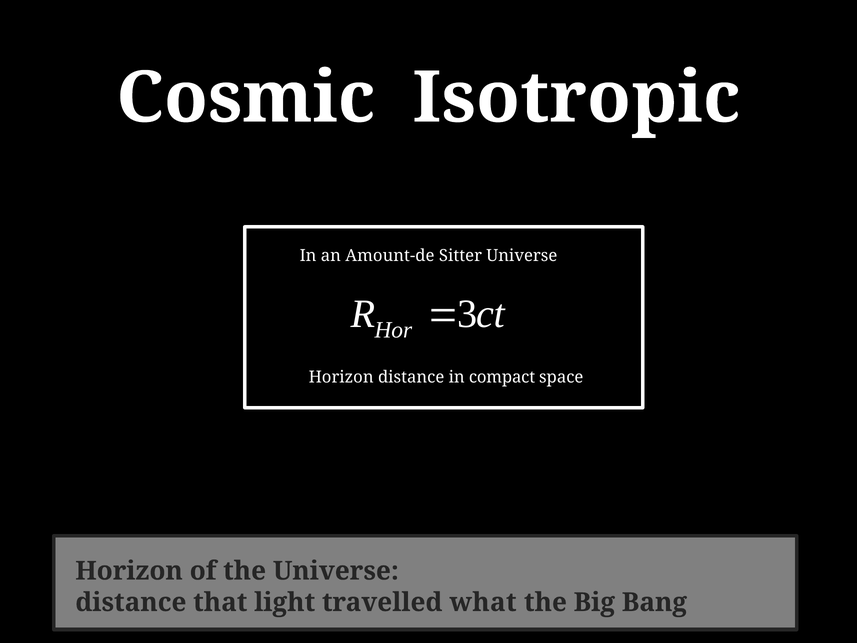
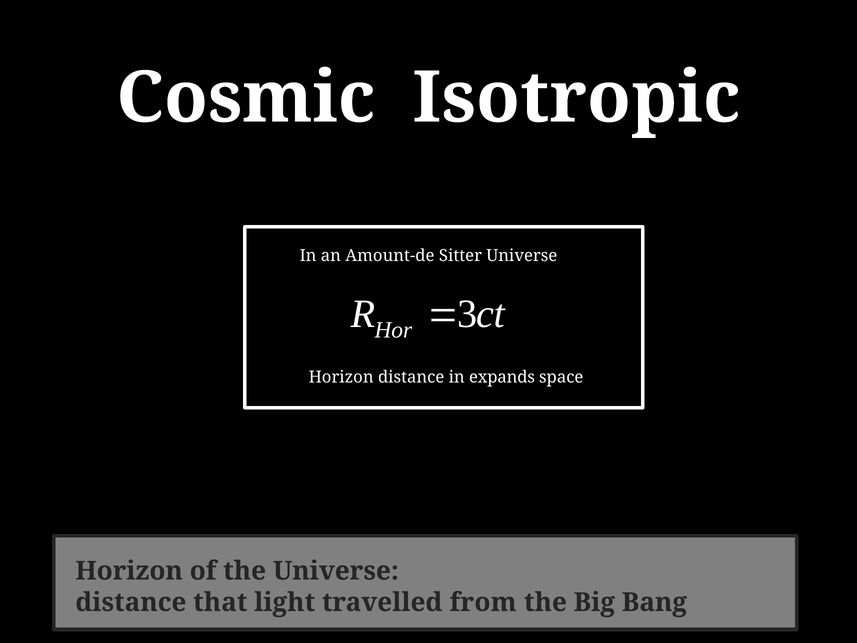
compact: compact -> expands
what: what -> from
